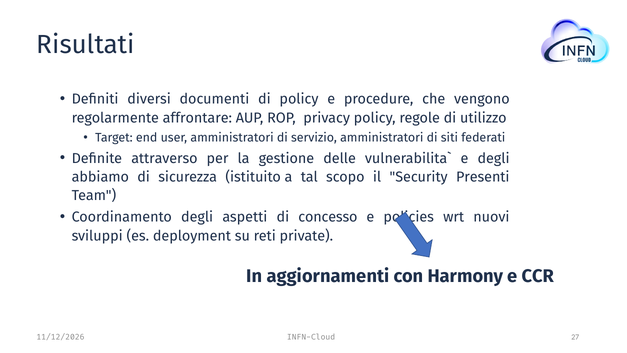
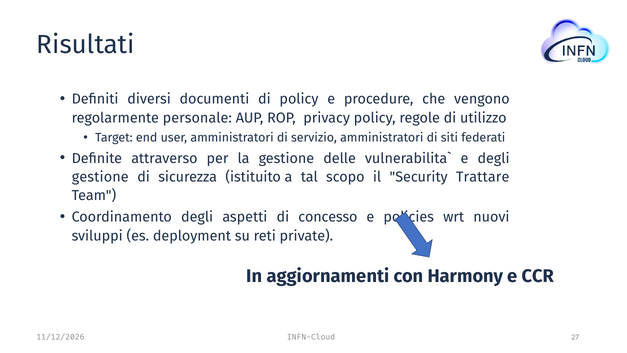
affrontare: affrontare -> personale
abbiamo at (100, 177): abbiamo -> gestione
Presenti: Presenti -> Trattare
